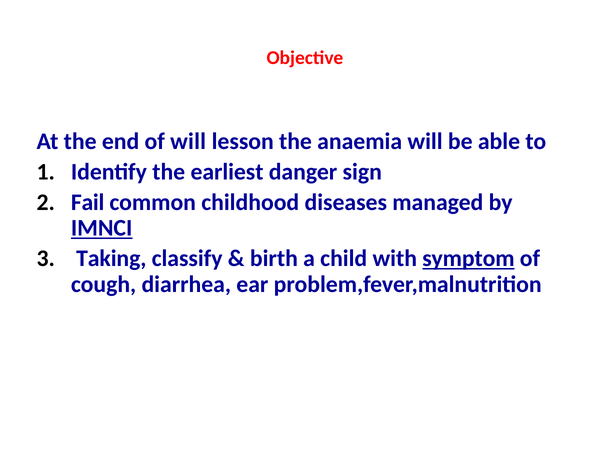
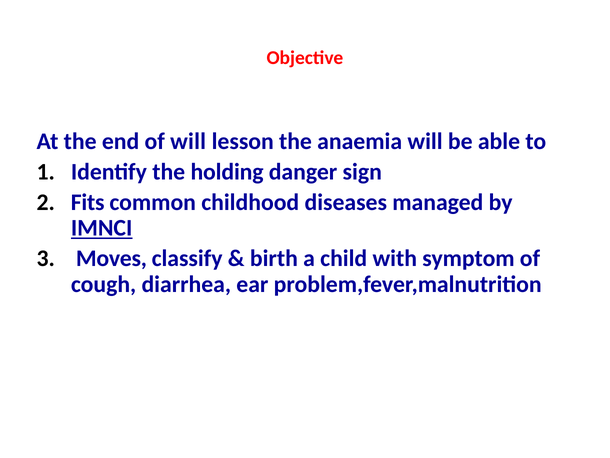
earliest: earliest -> holding
Fail: Fail -> Fits
Taking: Taking -> Moves
symptom underline: present -> none
